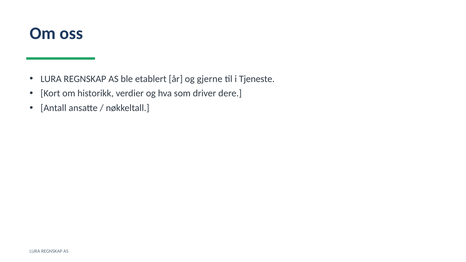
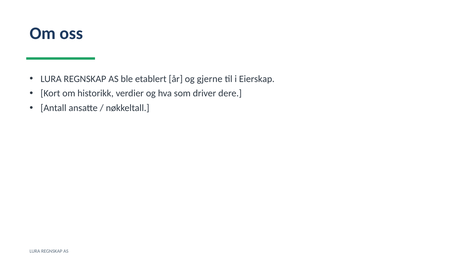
Tjeneste: Tjeneste -> Eierskap
